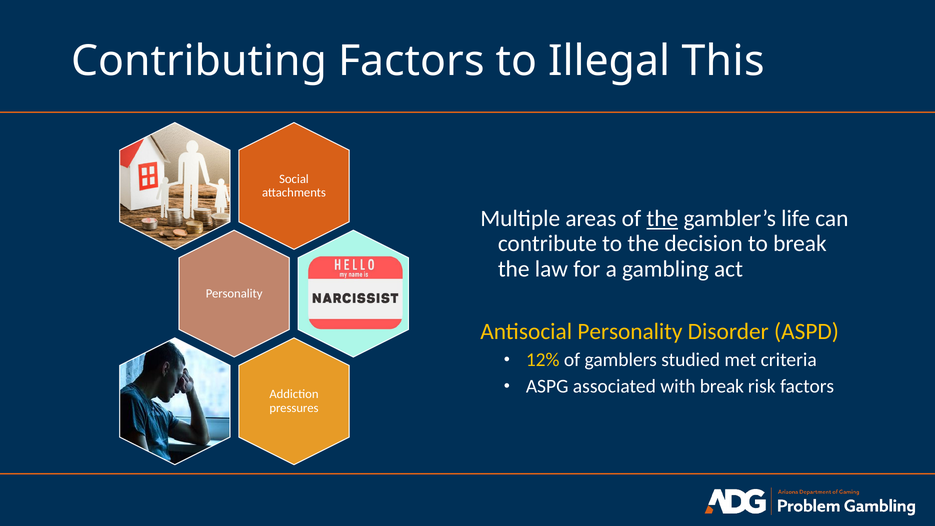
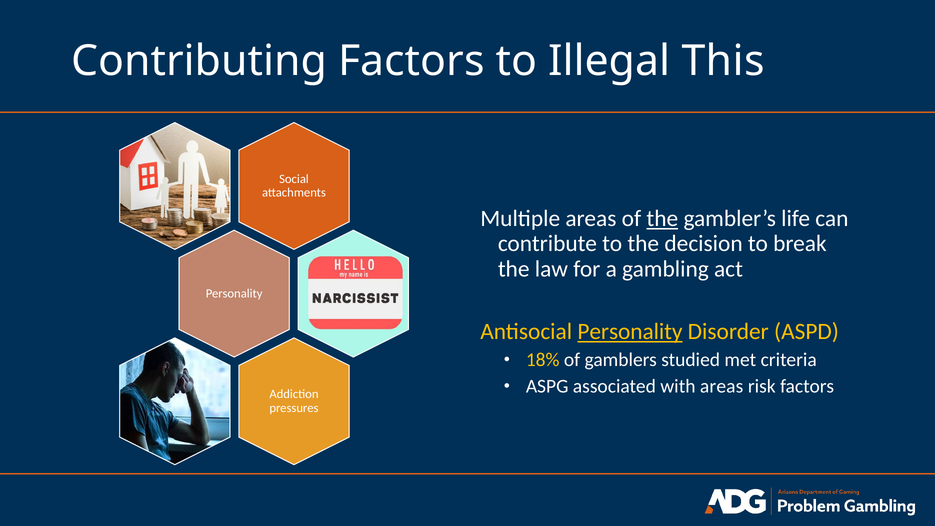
Personality at (630, 332) underline: none -> present
12%: 12% -> 18%
with break: break -> areas
